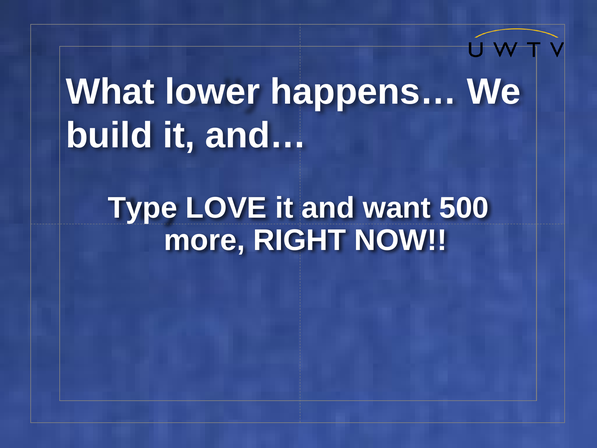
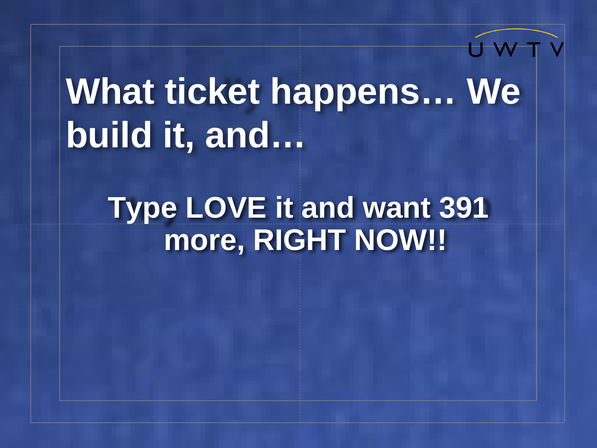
lower: lower -> ticket
500: 500 -> 391
